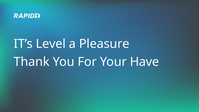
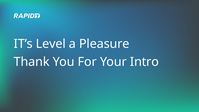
Have: Have -> Intro
